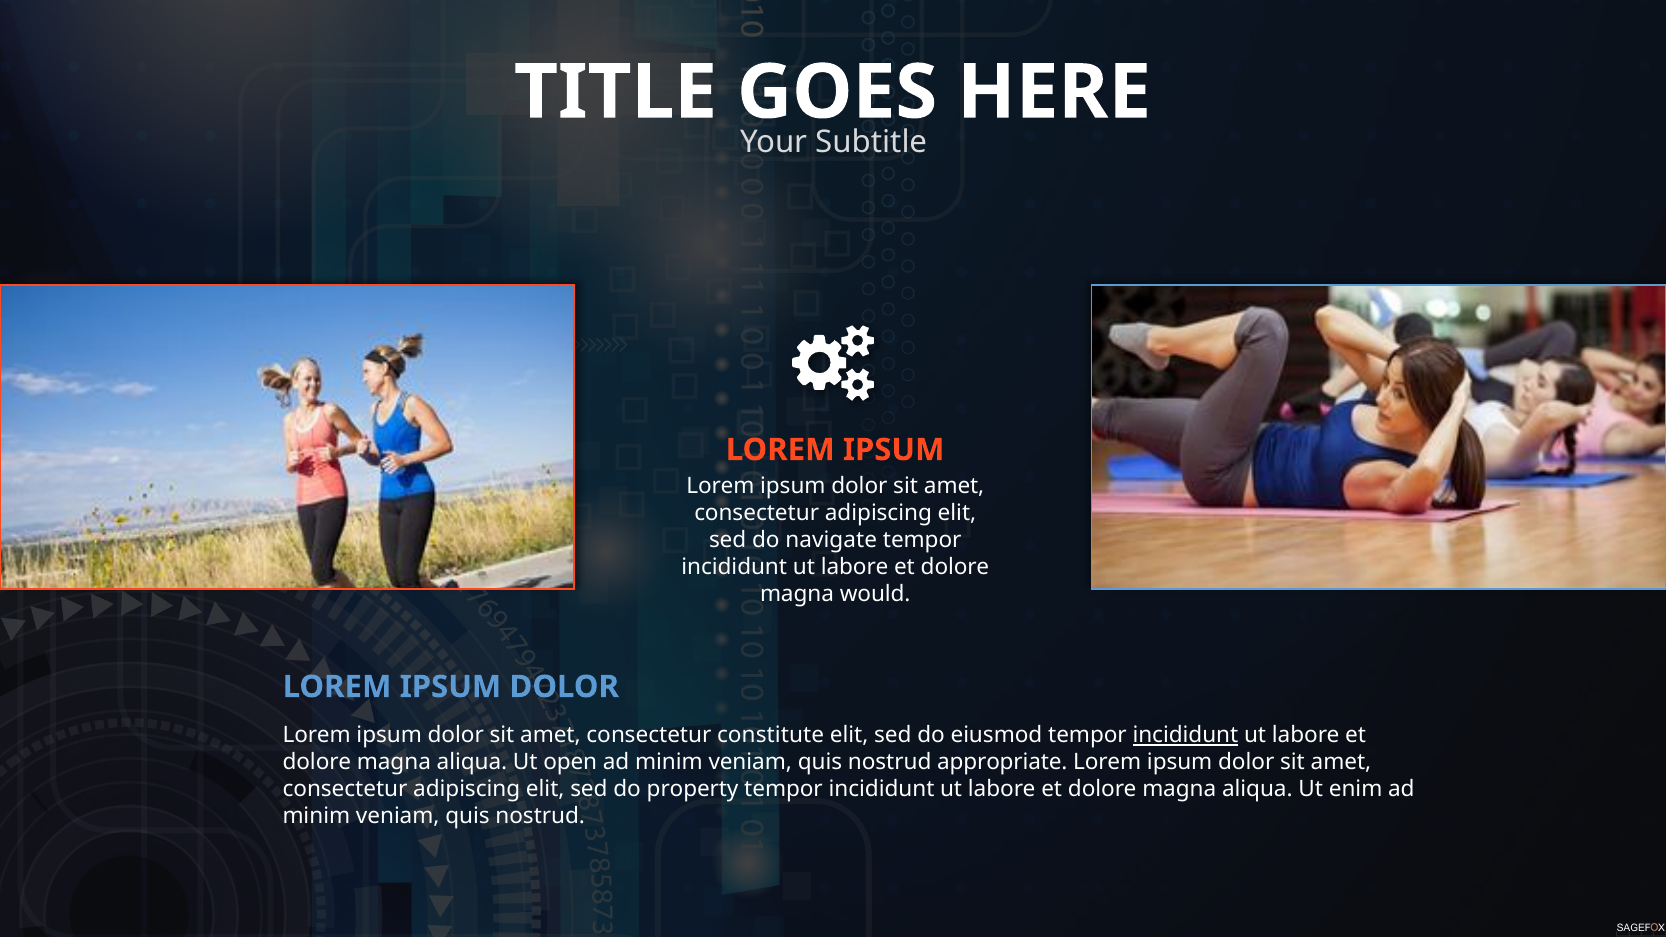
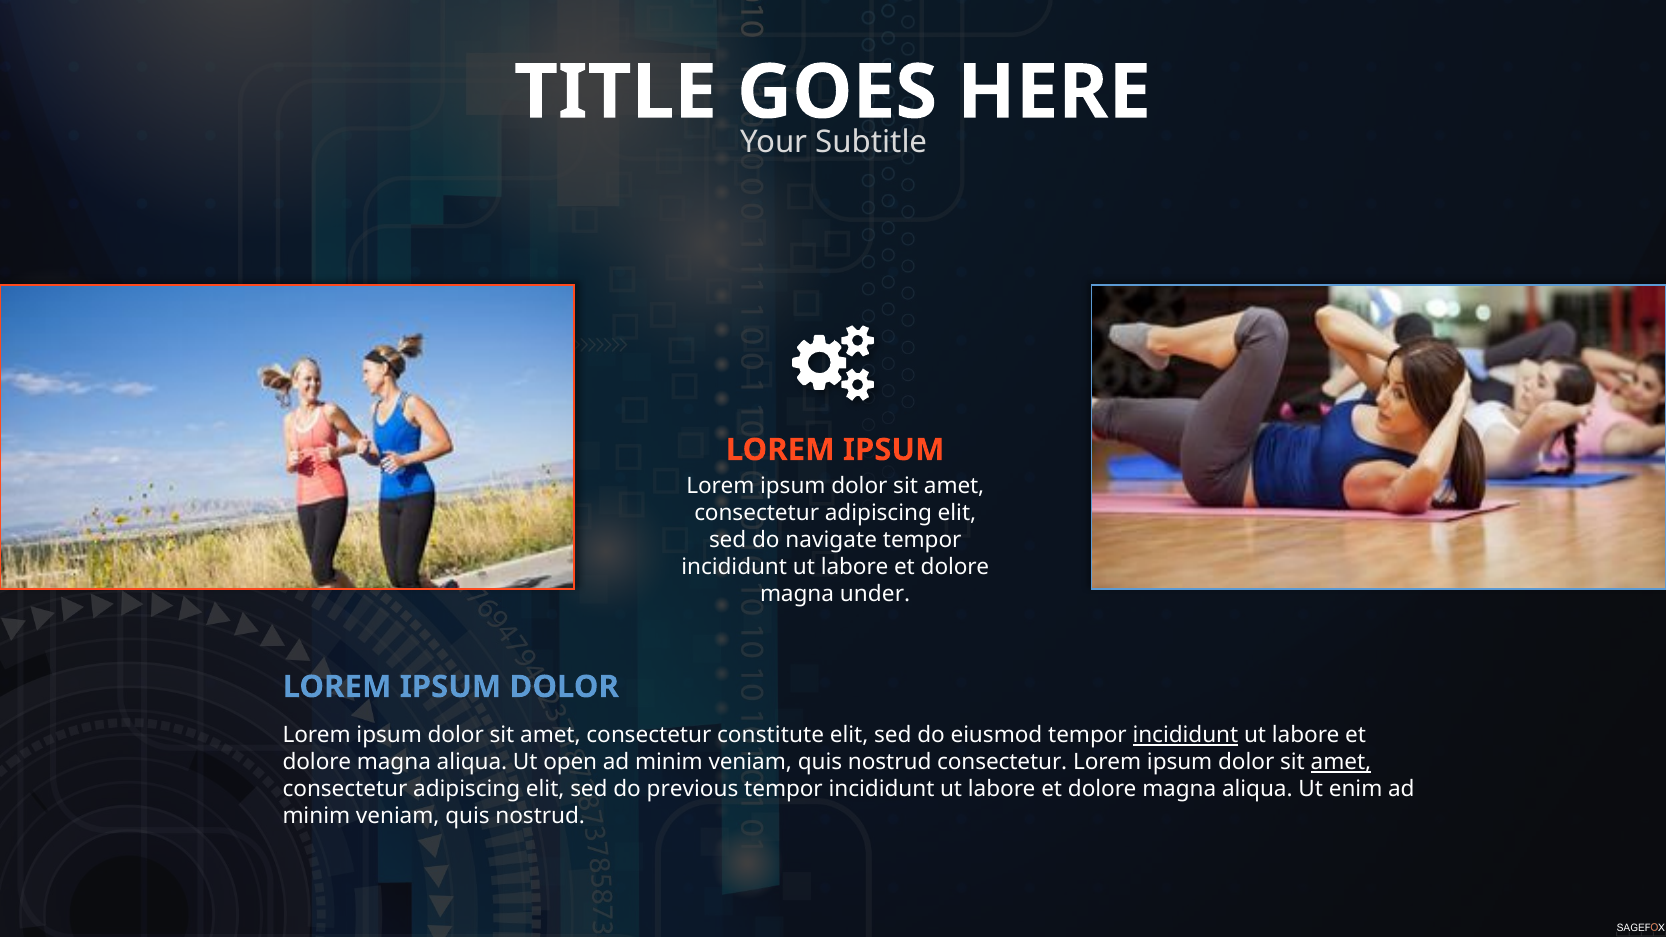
would: would -> under
nostrud appropriate: appropriate -> consectetur
amet at (1341, 762) underline: none -> present
property: property -> previous
